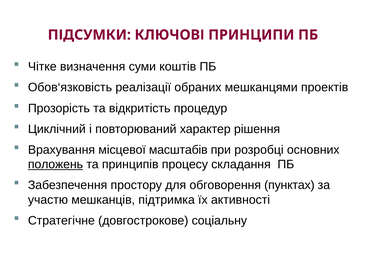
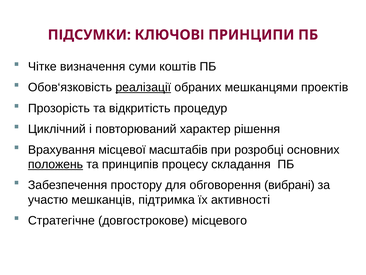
реалізації underline: none -> present
пунктах: пунктах -> вибрані
соціальну: соціальну -> місцевого
